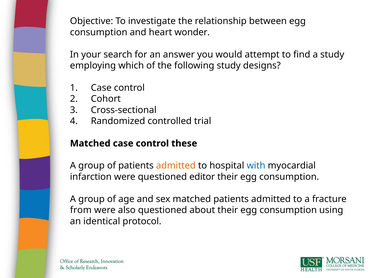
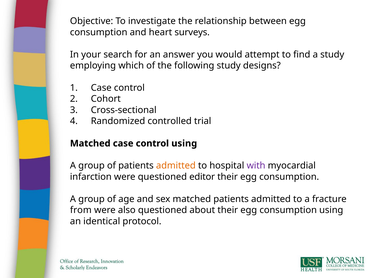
wonder: wonder -> surveys
control these: these -> using
with colour: blue -> purple
